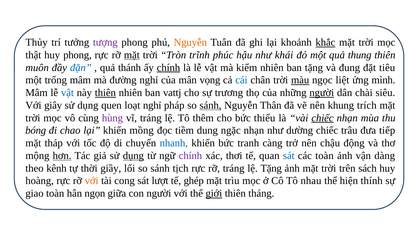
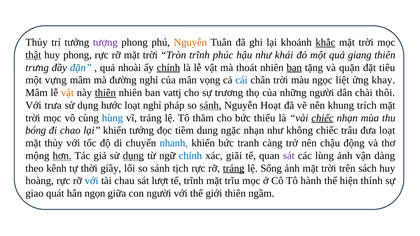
thật underline: none -> present
mặt at (132, 55) underline: present -> none
thung: thung -> giang
muôn: muôn -> trưng
thánh: thánh -> nhoài
kiểm: kiểm -> thoát
ban at (294, 68) underline: none -> present
đung: đung -> quặn
trống: trống -> vựng
màu underline: present -> none
mình: mình -> khay
vật at (67, 93) colour: blue -> orange
người at (322, 93) underline: present -> none
siêu: siêu -> thôi
giây: giây -> trưa
quen: quen -> hước
Thân: Thân -> Hoạt
hùng colour: purple -> blue
thêm: thêm -> thăm
mồng: mồng -> tướng
dường: dường -> không
đưa tiếp: tiếp -> loạt
mặt tháp: tháp -> thủy
chính at (190, 156) colour: purple -> blue
thơi: thơi -> giãi
sát at (289, 156) colour: blue -> purple
các toàn: toàn -> lùng
tráng at (234, 168) underline: none -> present
lệ Tặng: Tặng -> Sống
với at (92, 181) colour: orange -> blue
cong: cong -> chau
tế ghép: ghép -> trĩnh
trìu: trìu -> trĩu
nhau: nhau -> hành
giao toàn: toàn -> quát
giới underline: present -> none
tháng: tháng -> ngầm
